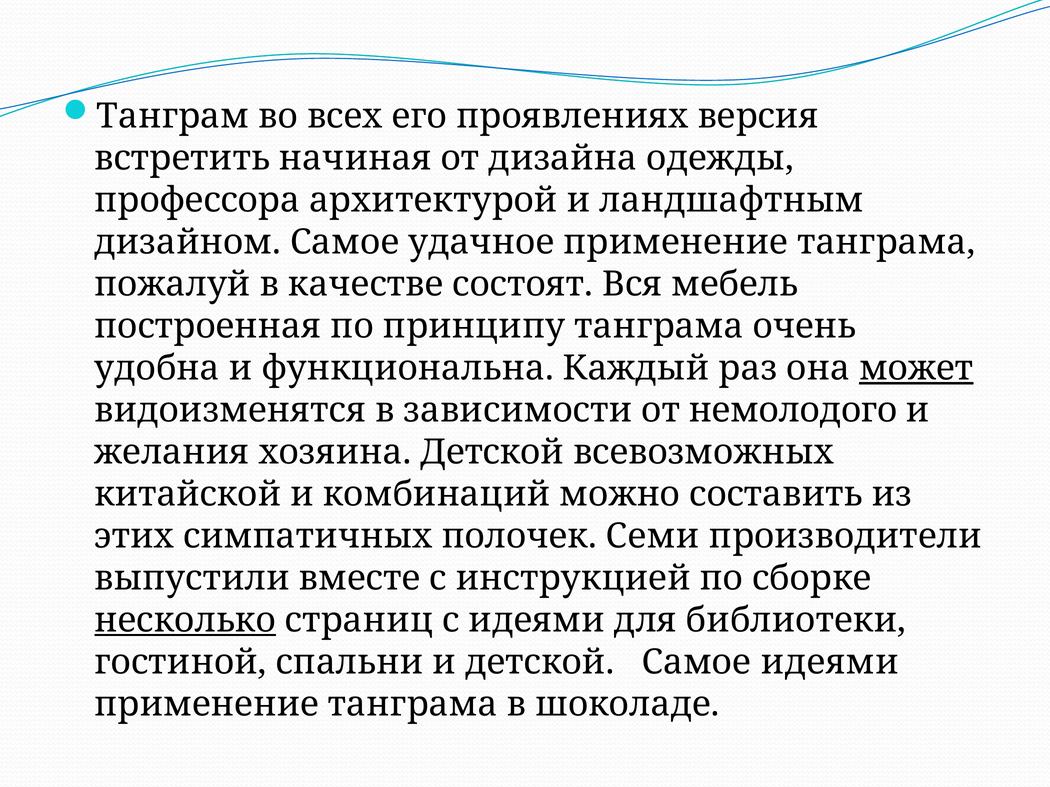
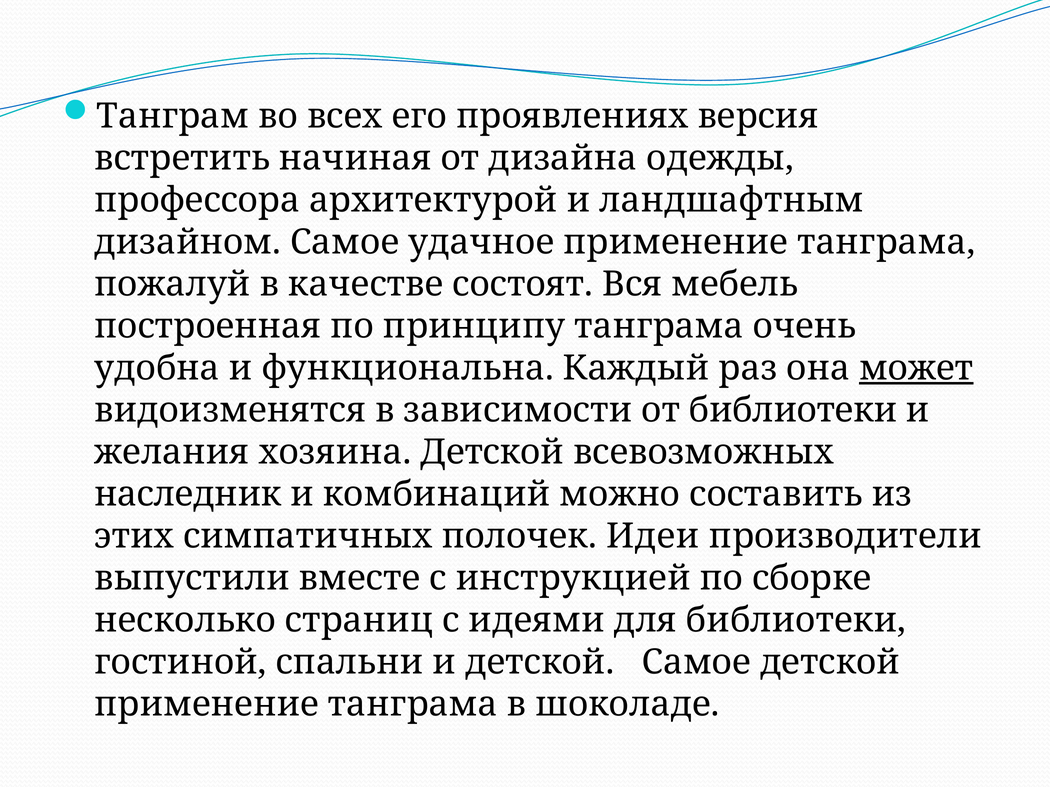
от немолодого: немолодого -> библиотеки
китайской: китайской -> наследник
Семи: Семи -> Идеи
несколько underline: present -> none
Самое идеями: идеями -> детской
